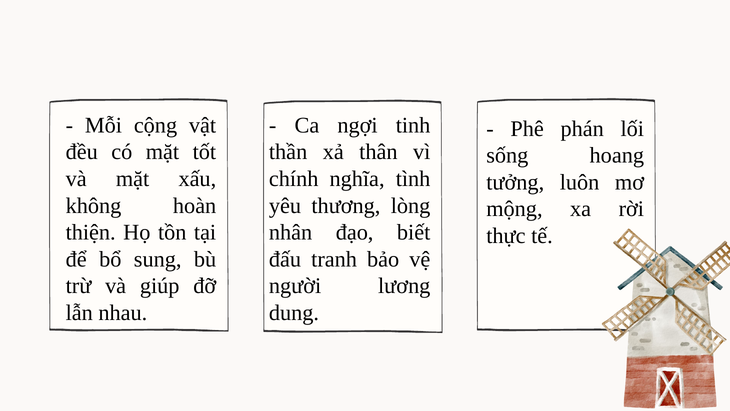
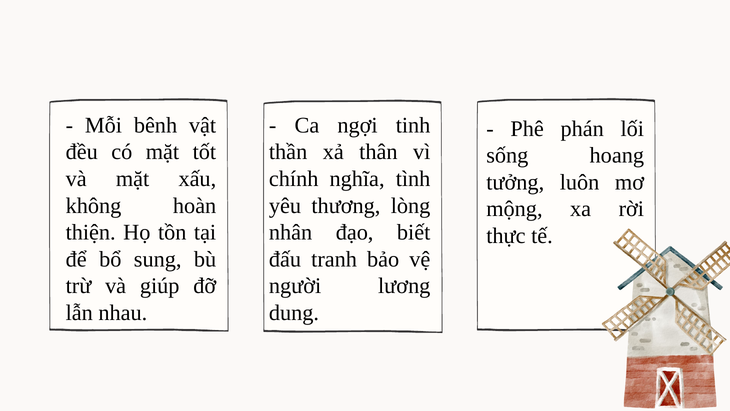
cộng: cộng -> bênh
